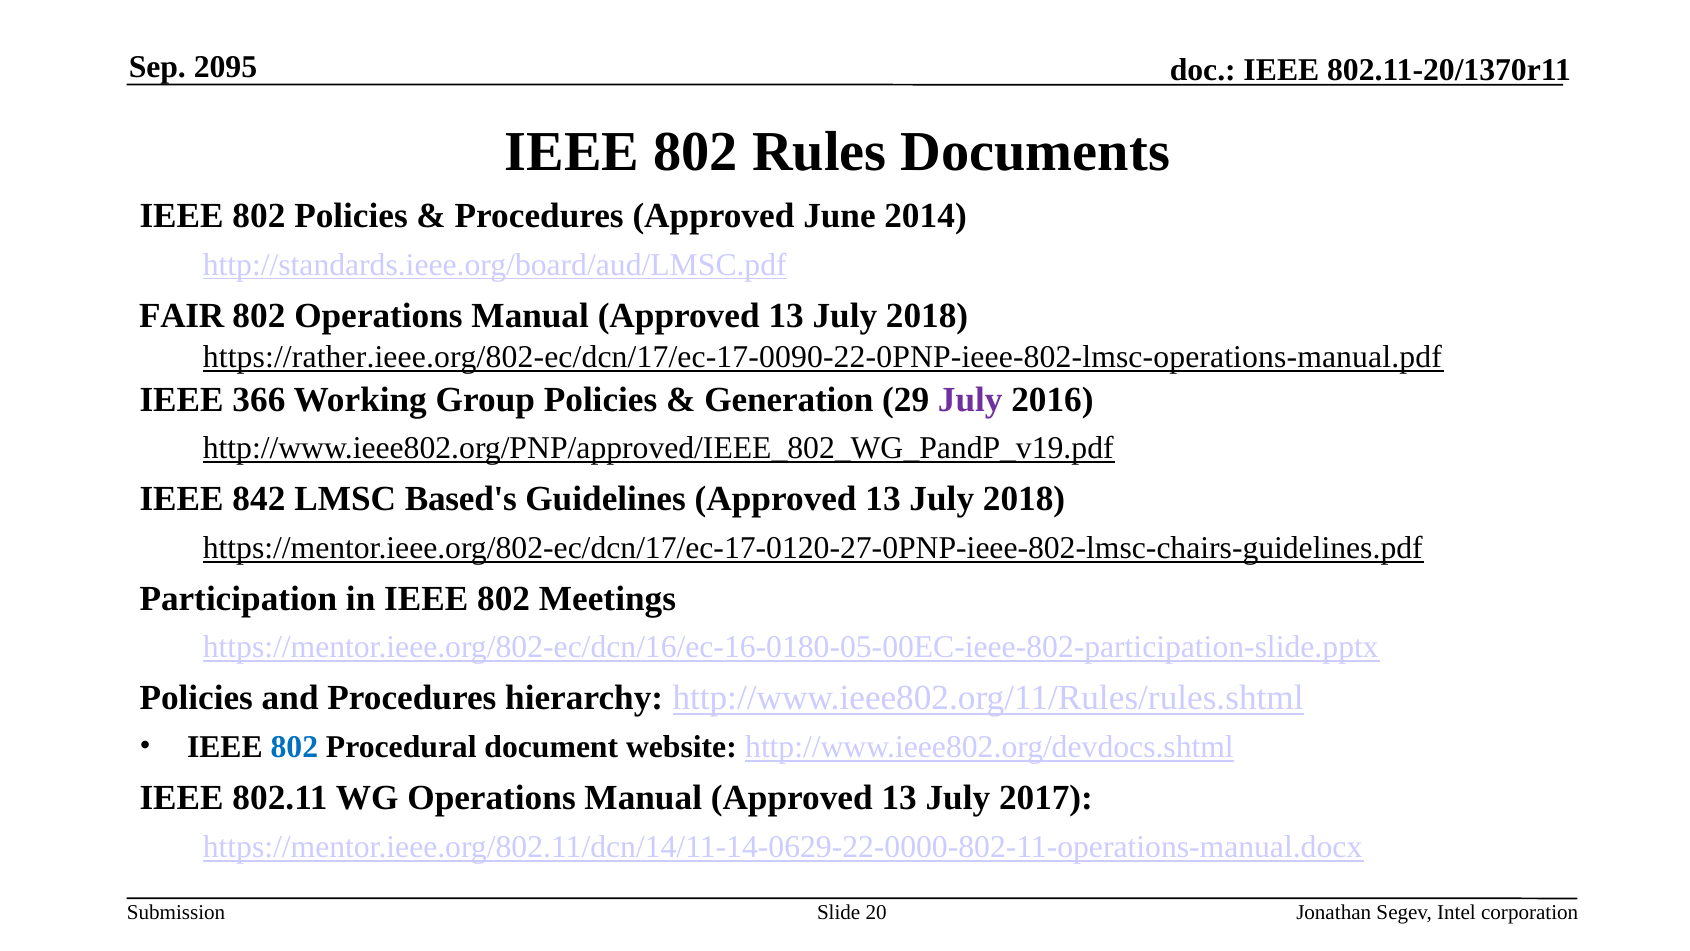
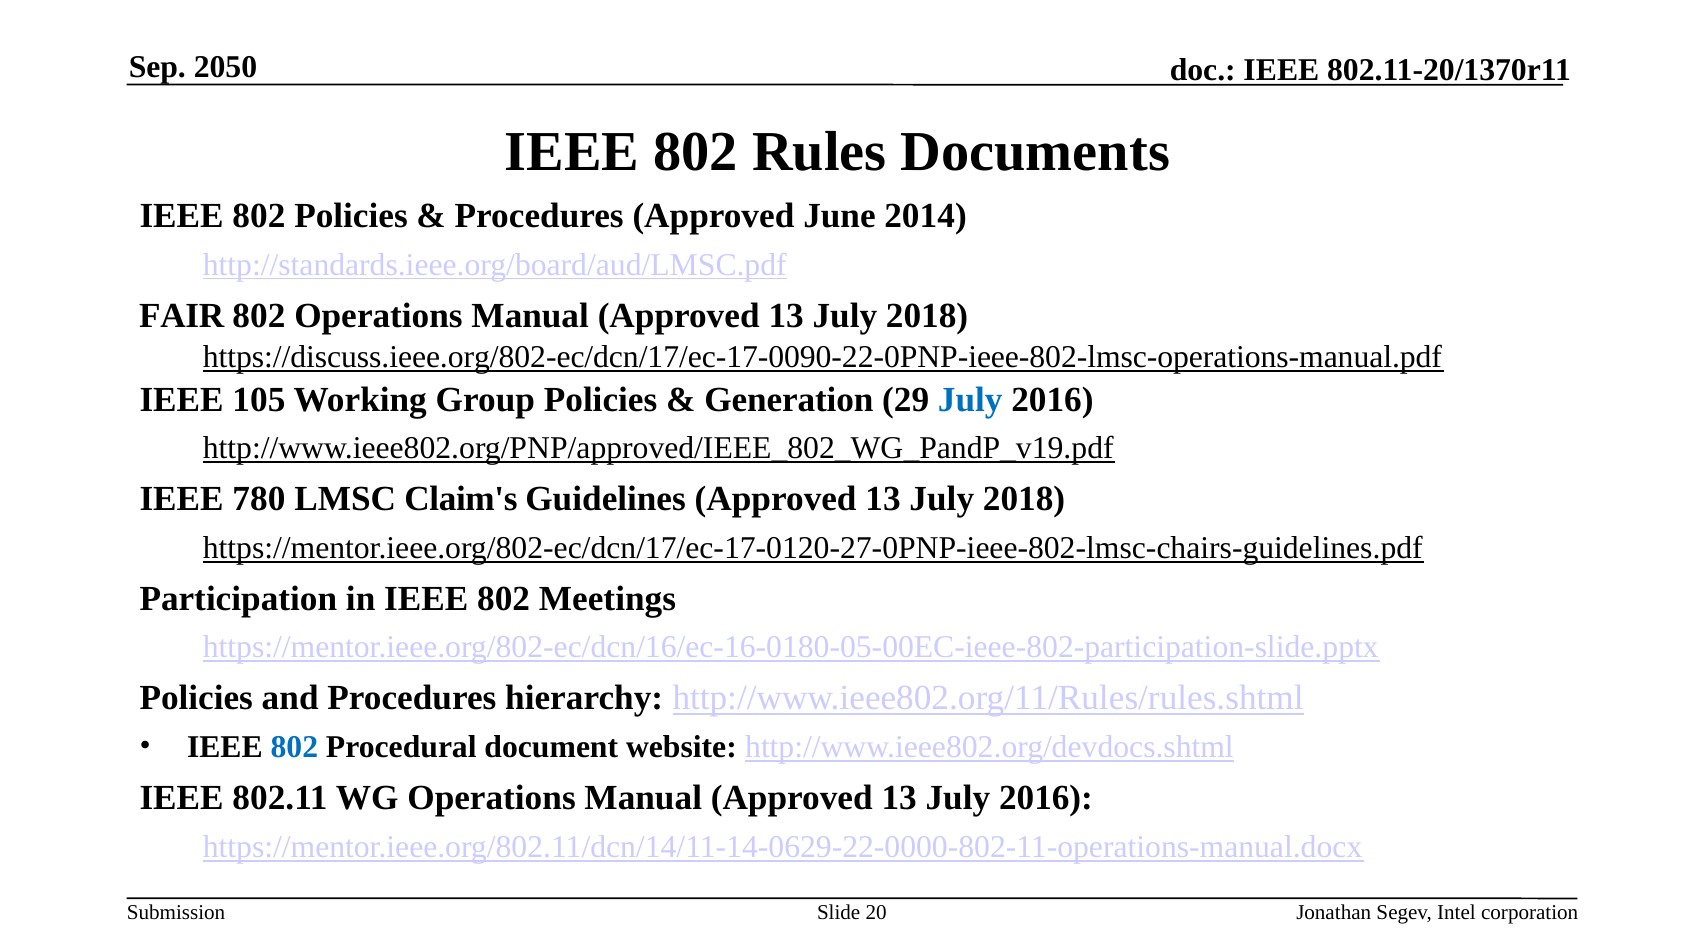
2095: 2095 -> 2050
https://rather.ieee.org/802-ec/dcn/17/ec-17-0090-22-0PNP-ieee-802-lmsc-operations-manual.pdf: https://rather.ieee.org/802-ec/dcn/17/ec-17-0090-22-0PNP-ieee-802-lmsc-operations-manual.pdf -> https://discuss.ieee.org/802-ec/dcn/17/ec-17-0090-22-0PNP-ieee-802-lmsc-operations-manual.pdf
366: 366 -> 105
July at (970, 399) colour: purple -> blue
842: 842 -> 780
Based's: Based's -> Claim's
13 July 2017: 2017 -> 2016
